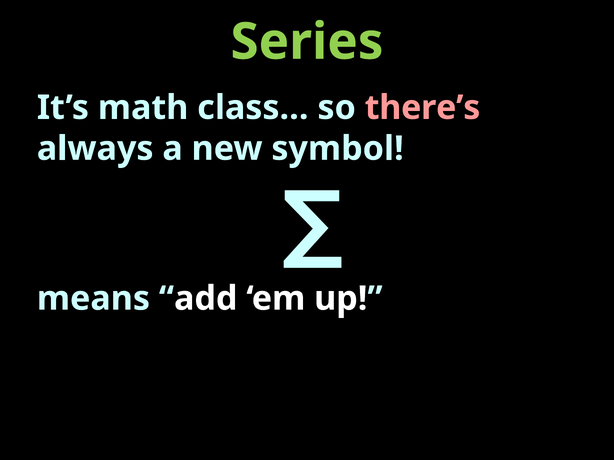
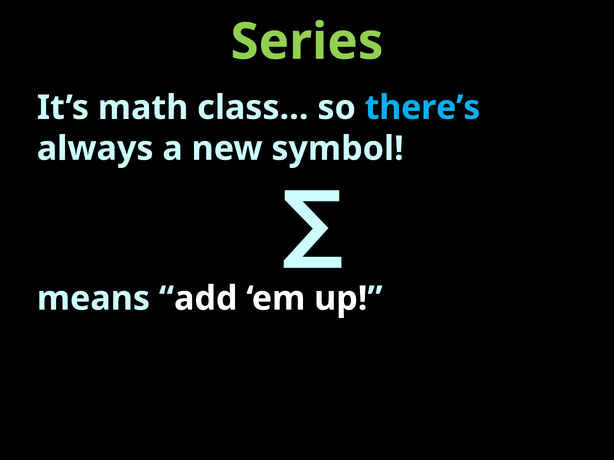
there’s colour: pink -> light blue
